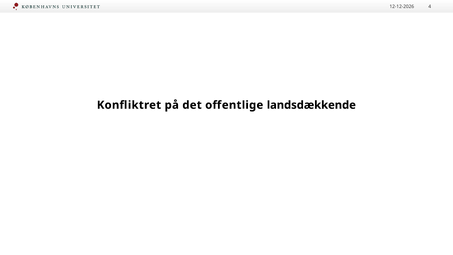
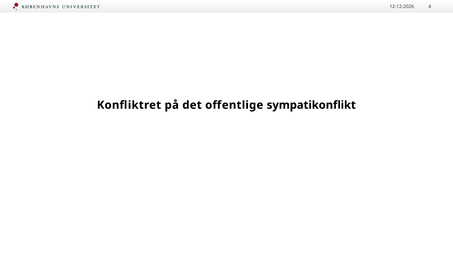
landsdækkende: landsdækkende -> sympatikonflikt
